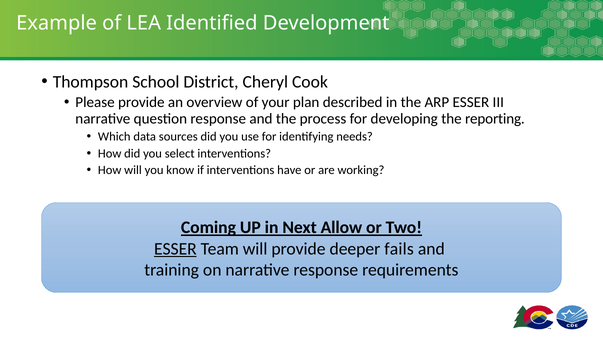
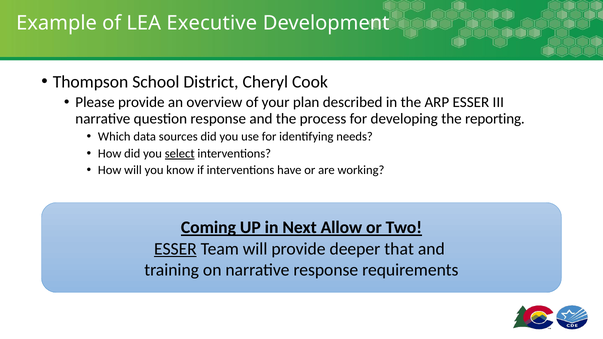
Identified: Identified -> Executive
select underline: none -> present
fails: fails -> that
